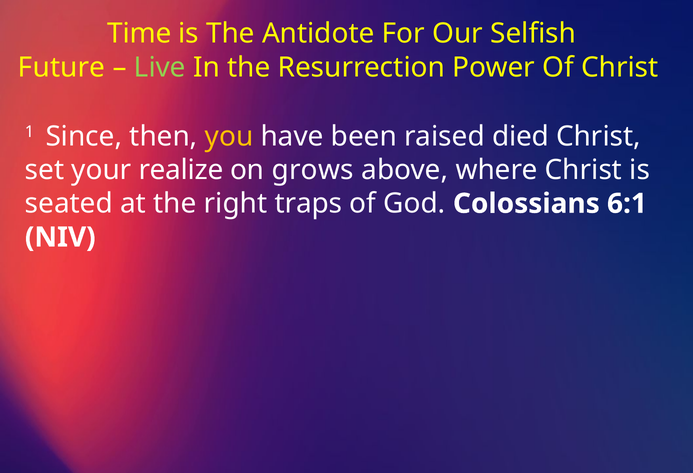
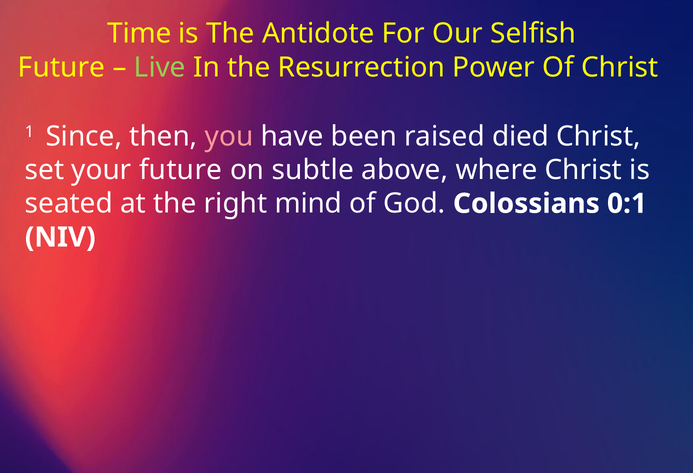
you colour: yellow -> pink
your realize: realize -> future
grows: grows -> subtle
traps: traps -> mind
6:1: 6:1 -> 0:1
